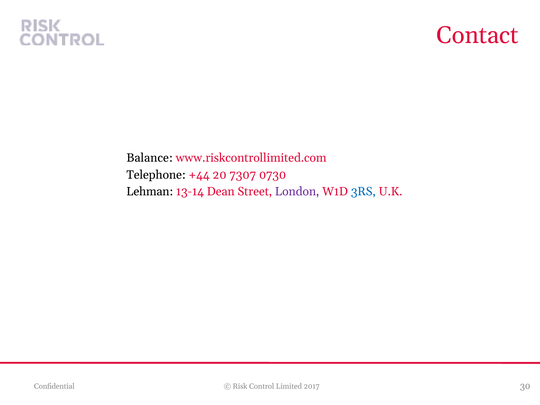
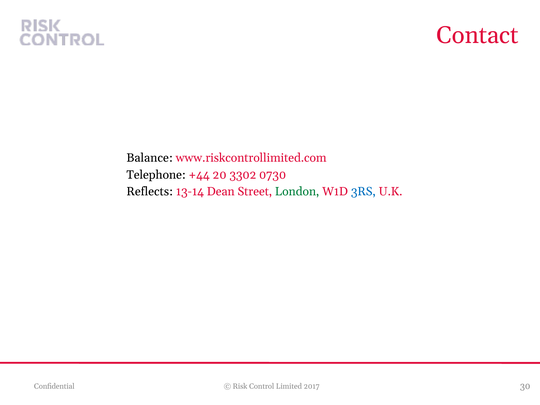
7307: 7307 -> 3302
Lehman: Lehman -> Reflects
London colour: purple -> green
